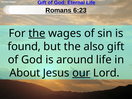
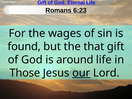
the at (37, 33) underline: present -> none
also: also -> that
About: About -> Those
